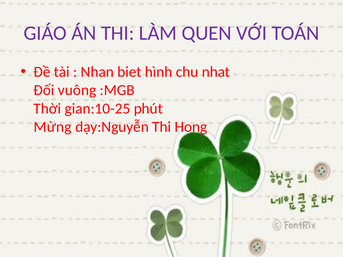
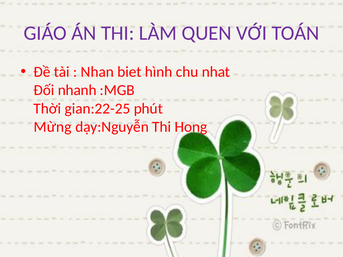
vuông: vuông -> nhanh
gian:10-25: gian:10-25 -> gian:22-25
